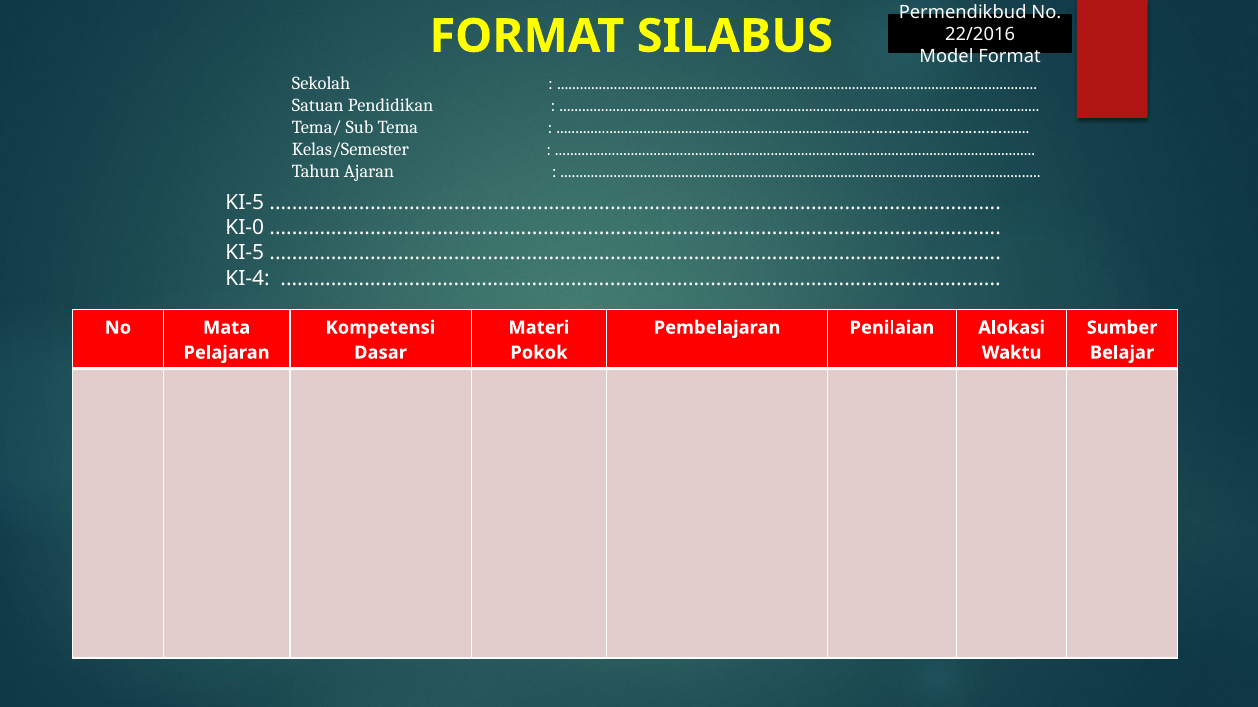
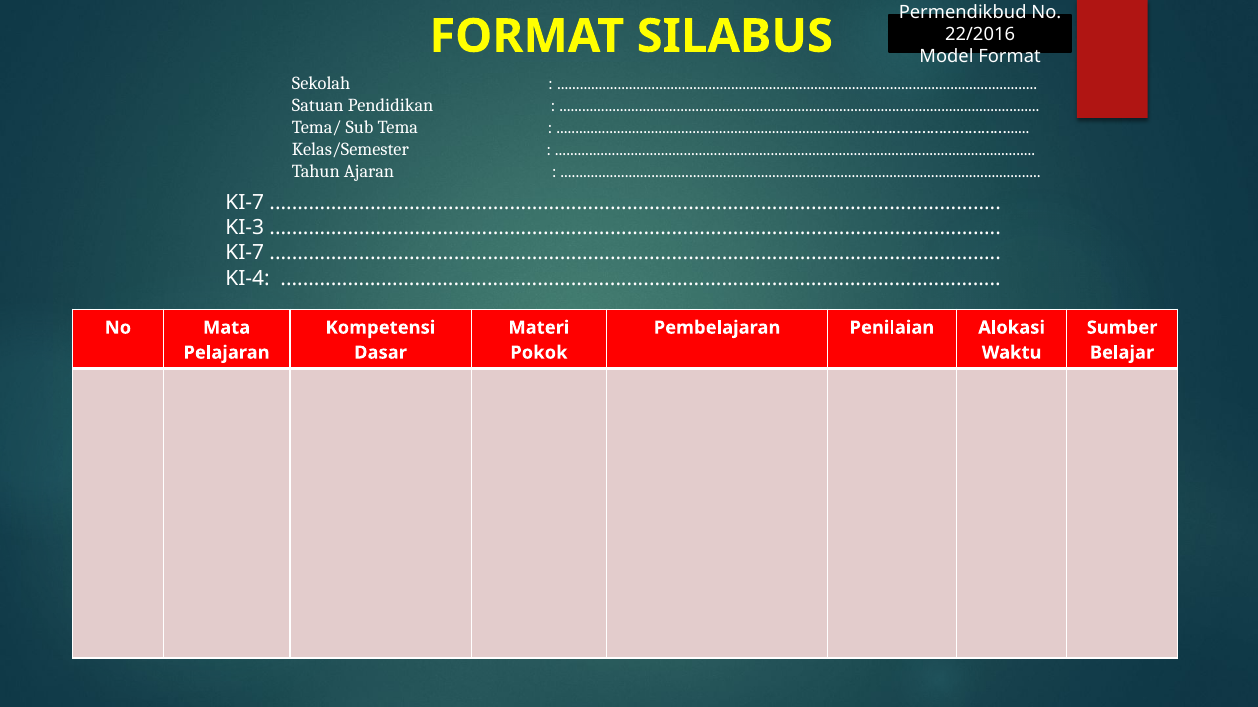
KI-5 at (245, 203): KI-5 -> KI-7
KI-0: KI-0 -> KI-3
KI-5 at (245, 253): KI-5 -> KI-7
